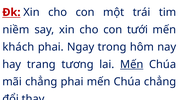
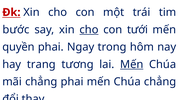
niềm: niềm -> bước
cho at (89, 30) underline: none -> present
khách: khách -> quyền
